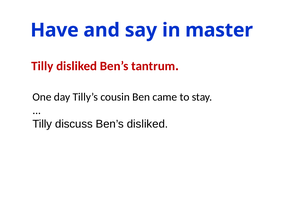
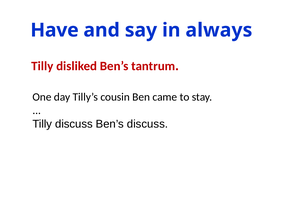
master: master -> always
Ben’s disliked: disliked -> discuss
